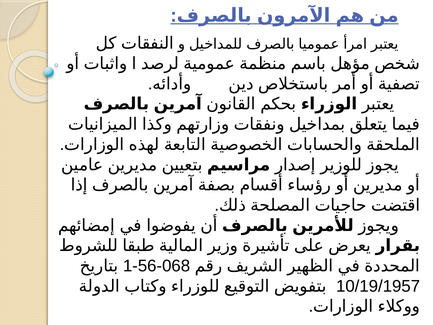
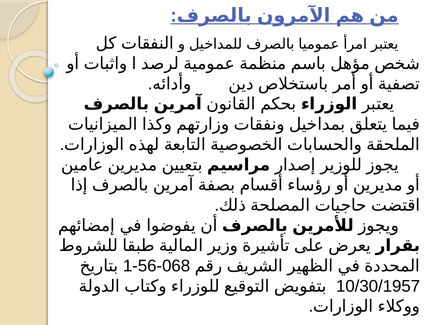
10/19/1957: 10/19/1957 -> 10/30/1957
